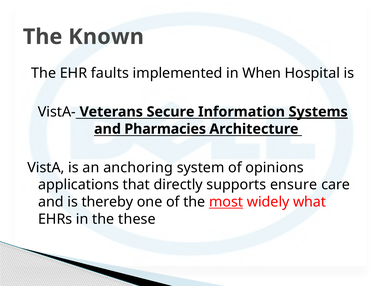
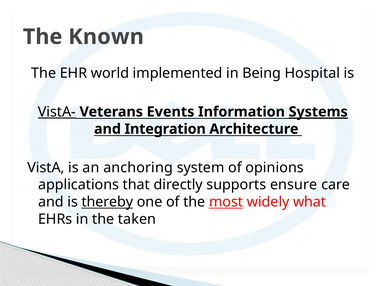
faults: faults -> world
When: When -> Being
VistA- underline: none -> present
Secure: Secure -> Events
Pharmacies: Pharmacies -> Integration
thereby underline: none -> present
these: these -> taken
